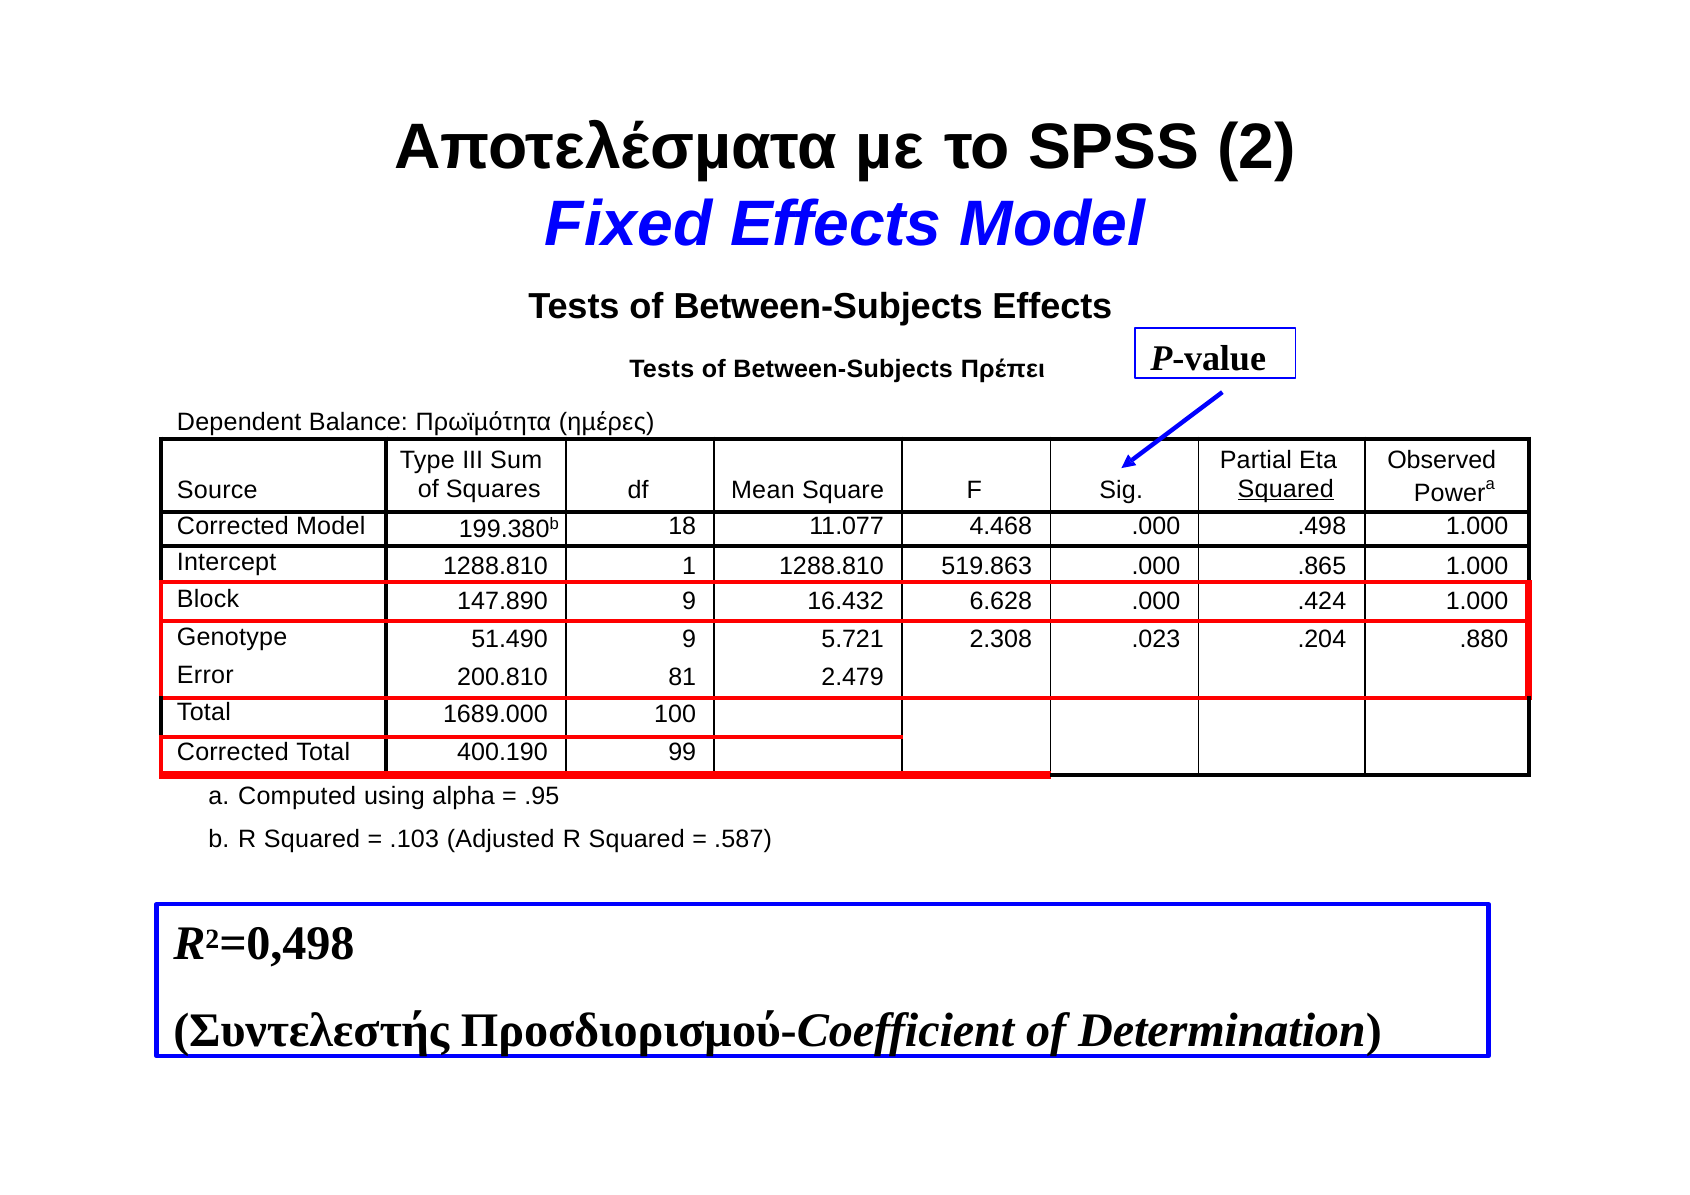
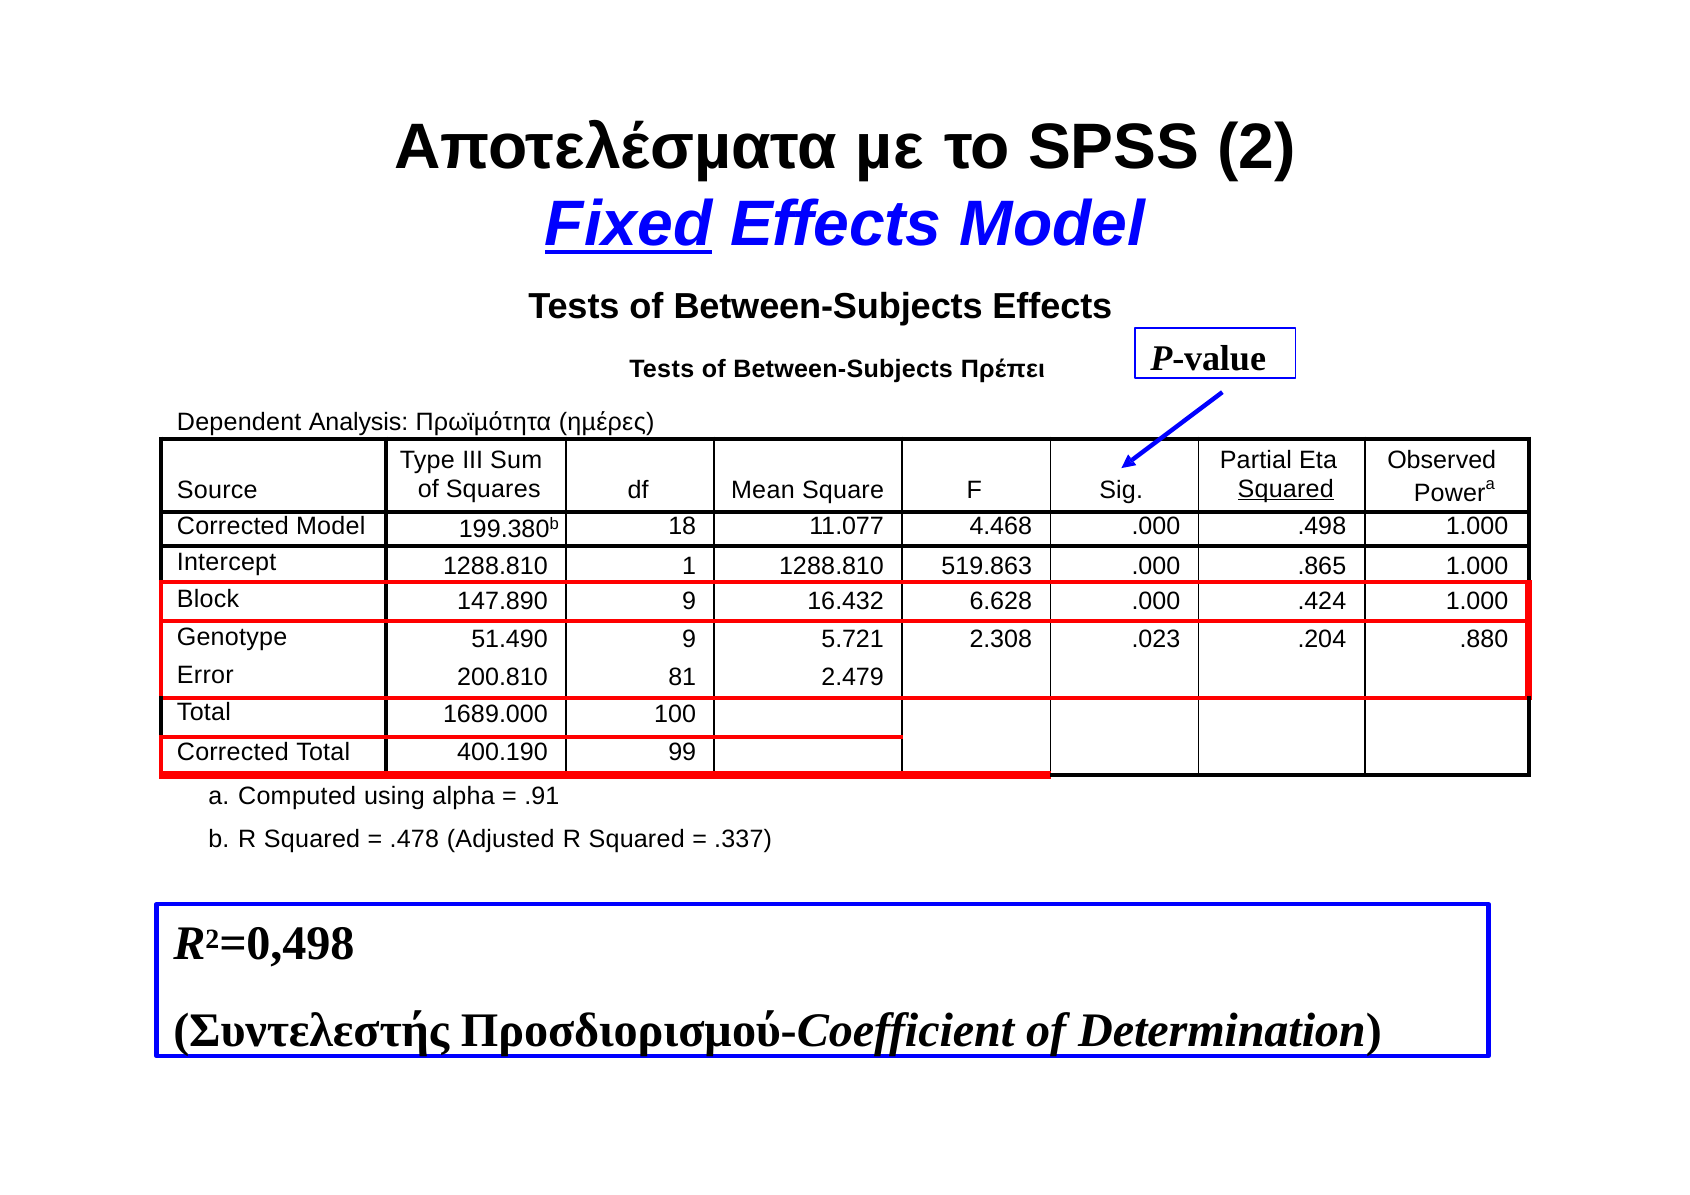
Fixed underline: none -> present
Balance: Balance -> Analysis
.95: .95 -> .91
.103: .103 -> .478
.587: .587 -> .337
